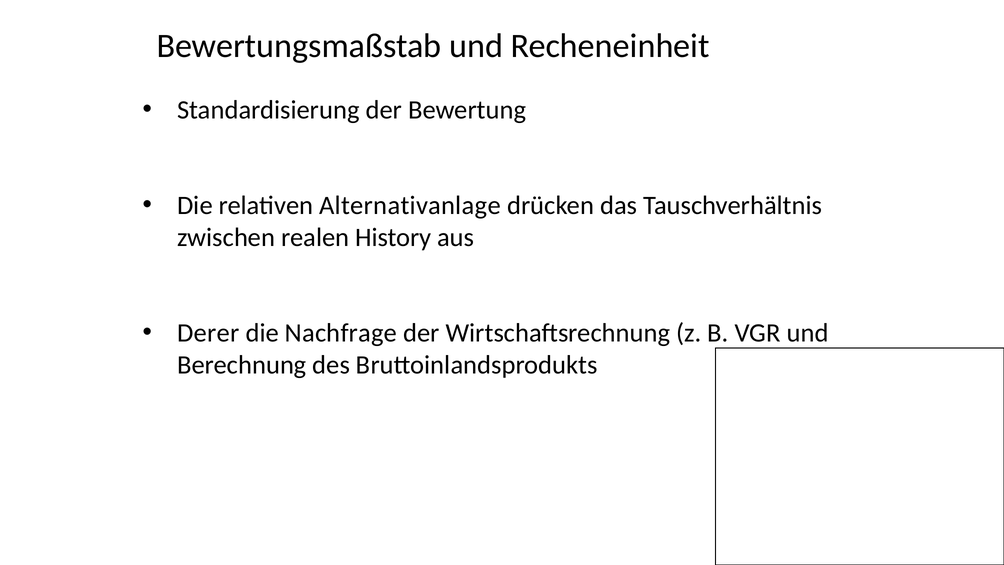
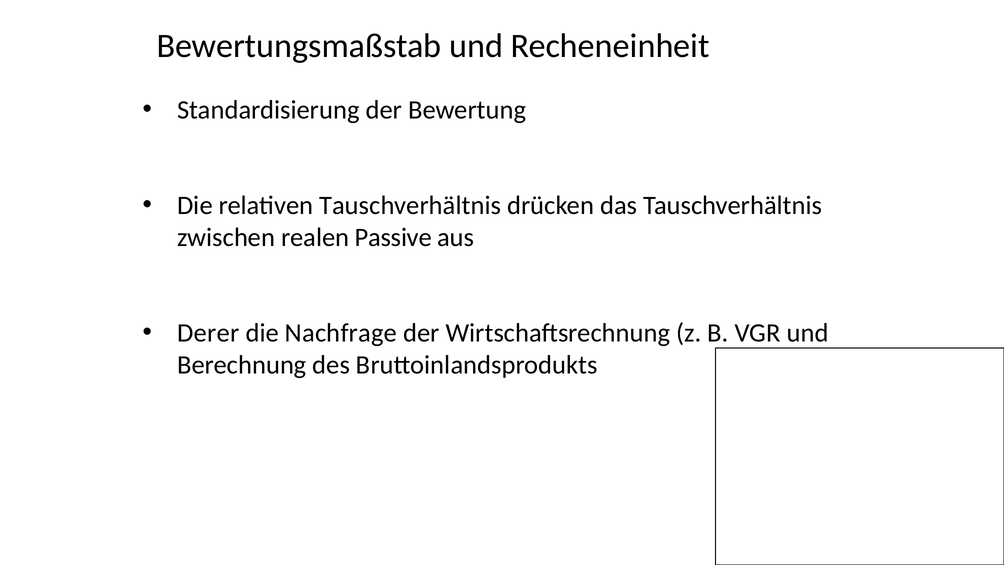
relativen Alternativanlage: Alternativanlage -> Tauschverhältnis
History: History -> Passive
